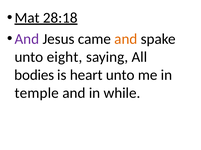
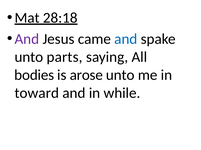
and at (126, 39) colour: orange -> blue
eight: eight -> parts
heart: heart -> arose
temple: temple -> toward
